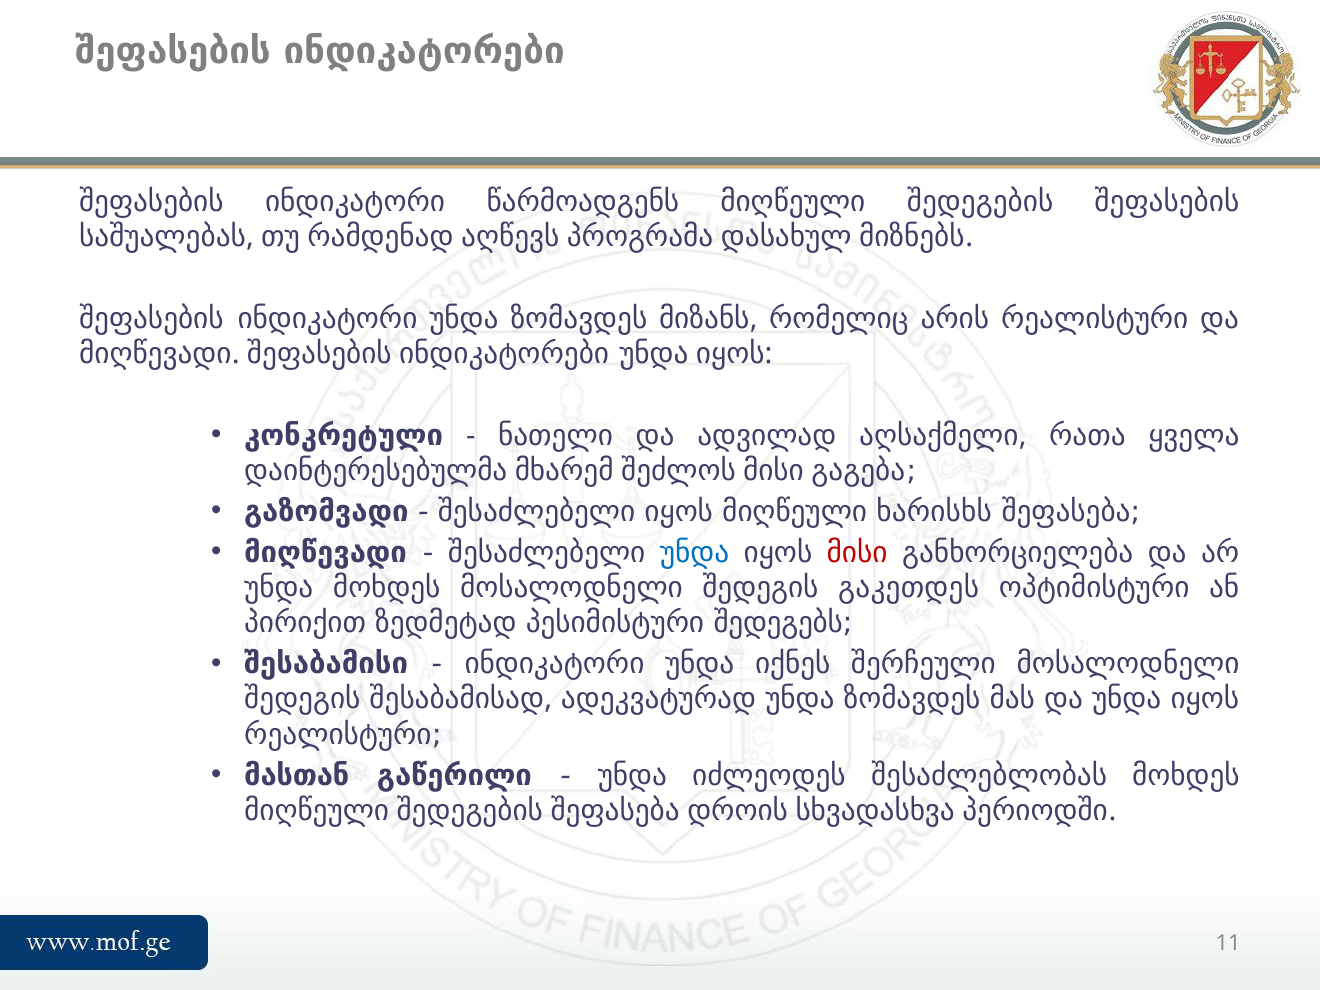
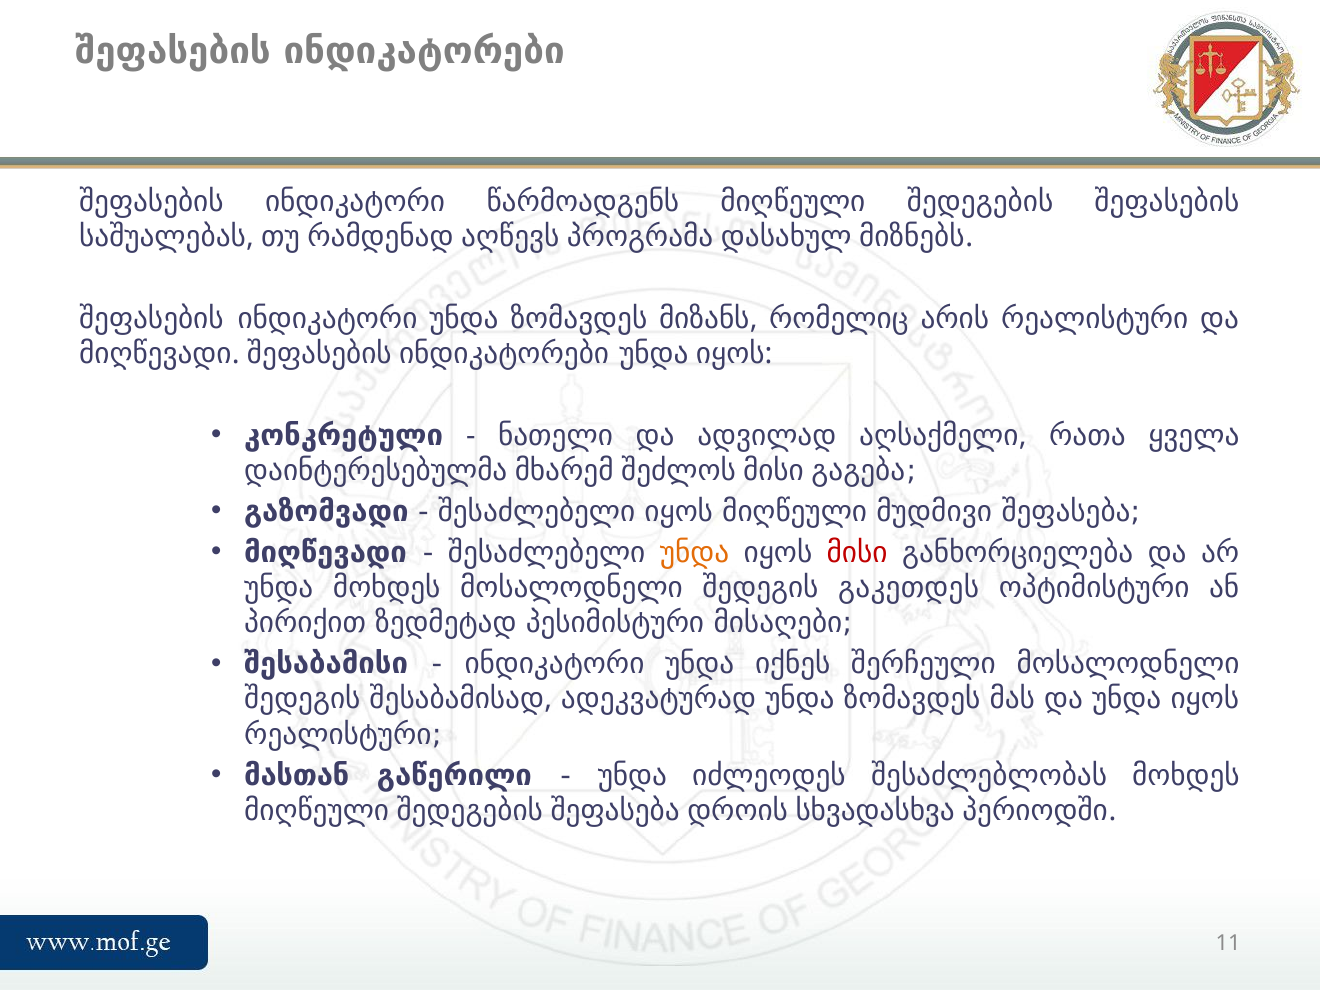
ხარისხს: ხარისხს -> მუდმივი
უნდა at (695, 553) colour: blue -> orange
შედეგებს: შედეგებს -> მისაღები
